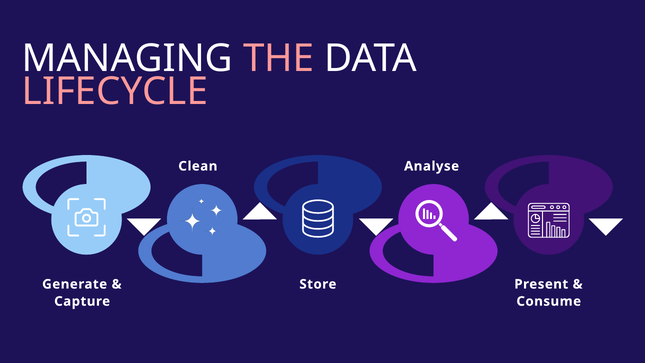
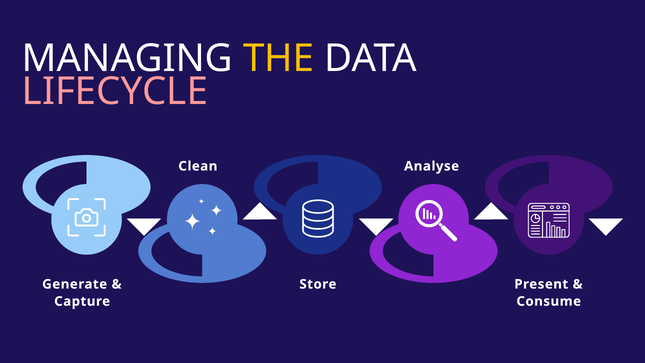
THE colour: pink -> yellow
